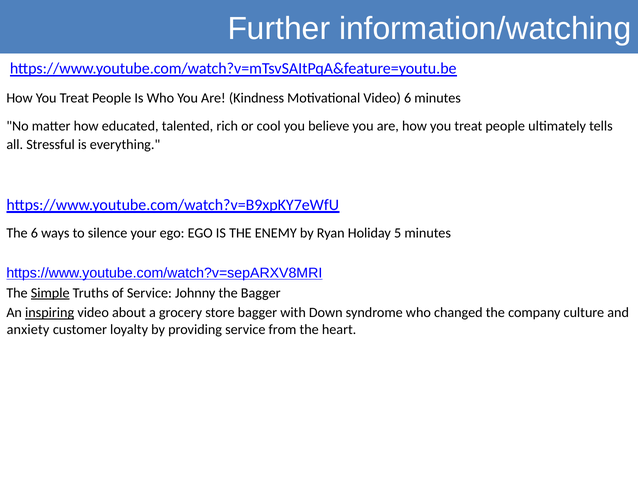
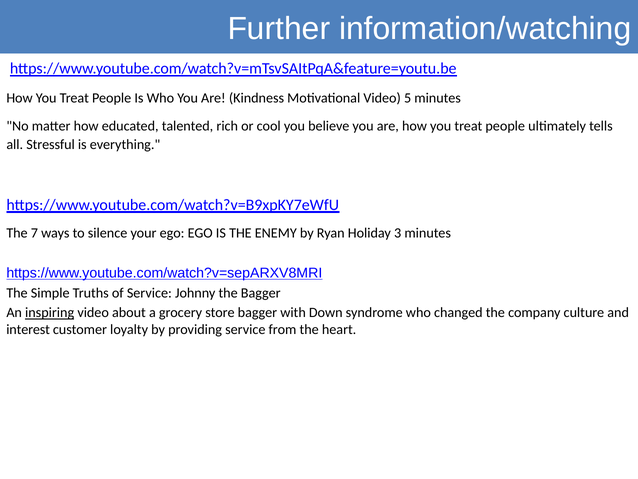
Video 6: 6 -> 5
The 6: 6 -> 7
5: 5 -> 3
Simple underline: present -> none
anxiety: anxiety -> interest
